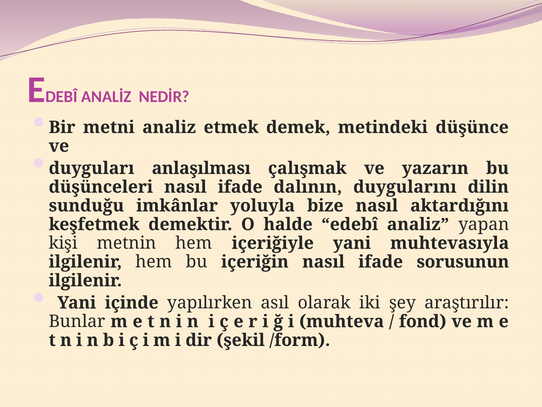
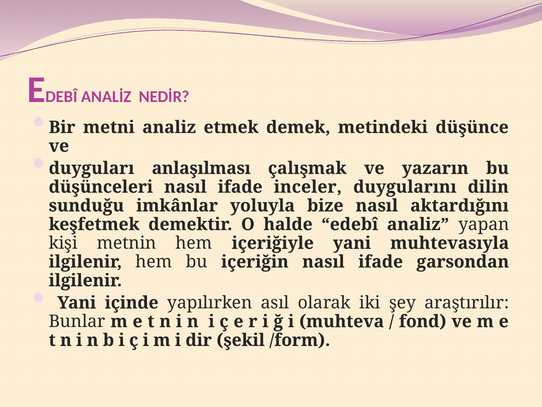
dalının: dalının -> inceler
sorusunun: sorusunun -> garsondan
